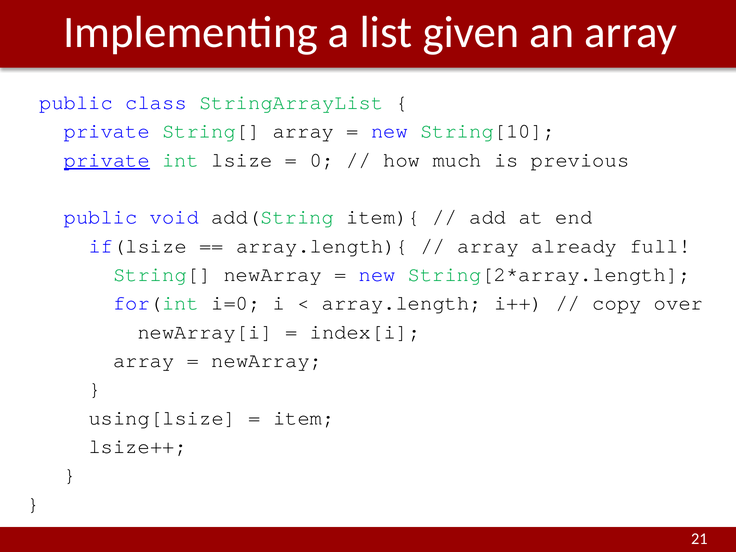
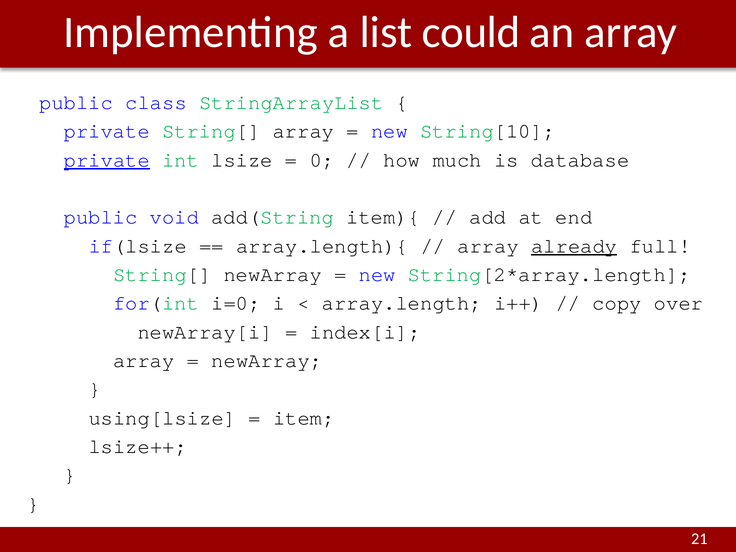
given: given -> could
previous: previous -> database
already underline: none -> present
